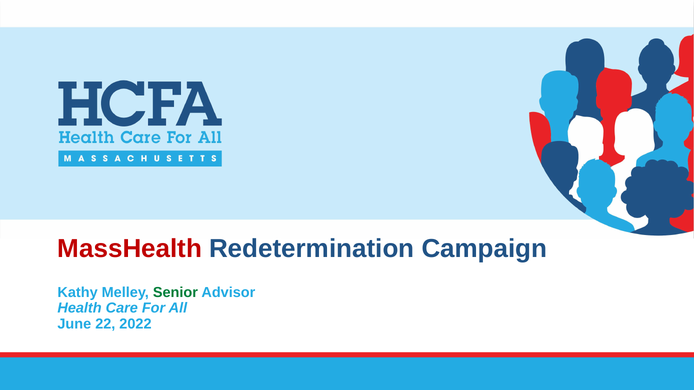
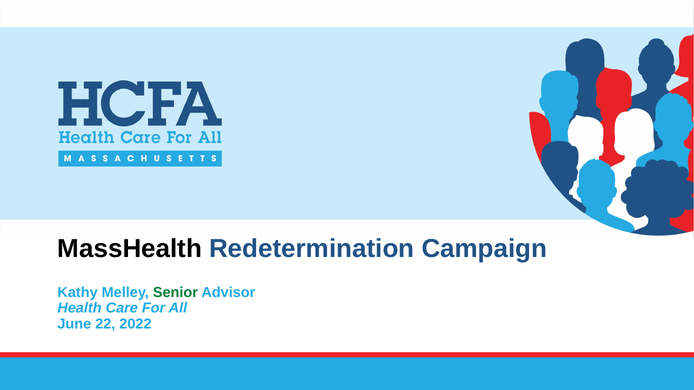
MassHealth colour: red -> black
